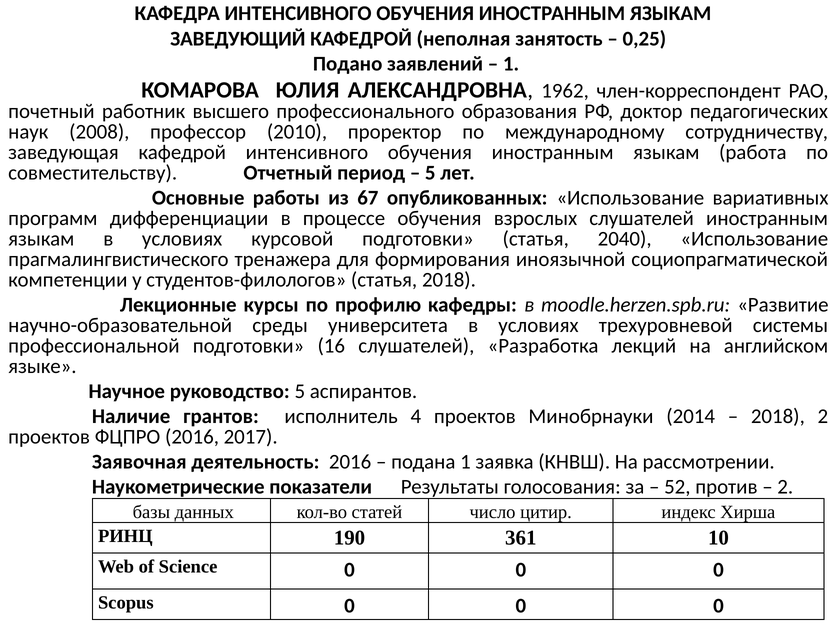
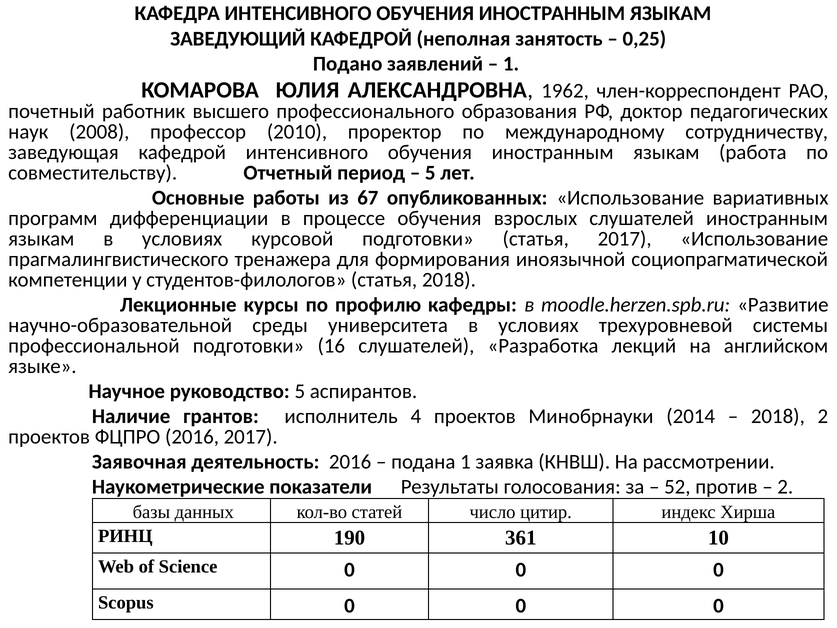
статья 2040: 2040 -> 2017
